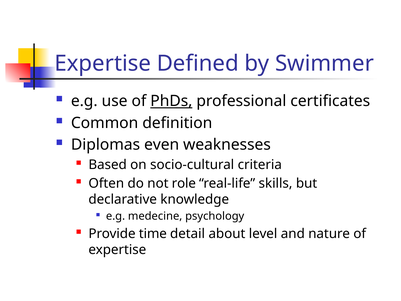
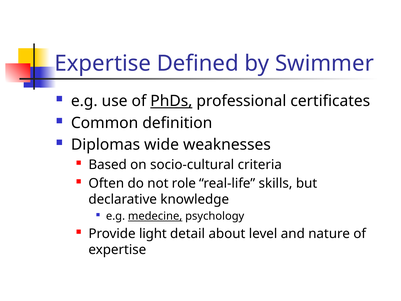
even: even -> wide
medecine underline: none -> present
time: time -> light
